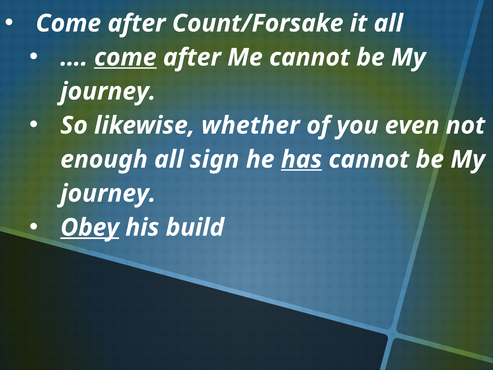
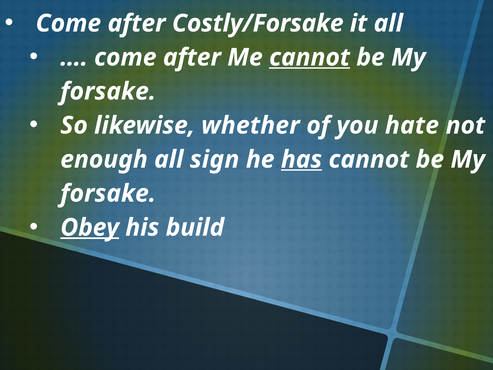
Count/Forsake: Count/Forsake -> Costly/Forsake
come at (125, 57) underline: present -> none
cannot at (310, 57) underline: none -> present
journey at (108, 91): journey -> forsake
even: even -> hate
journey at (108, 193): journey -> forsake
